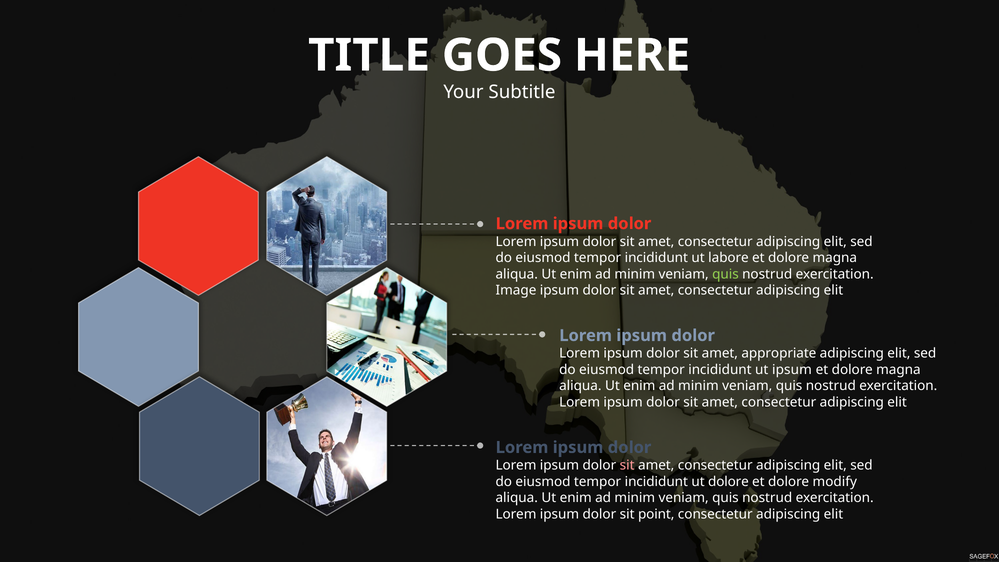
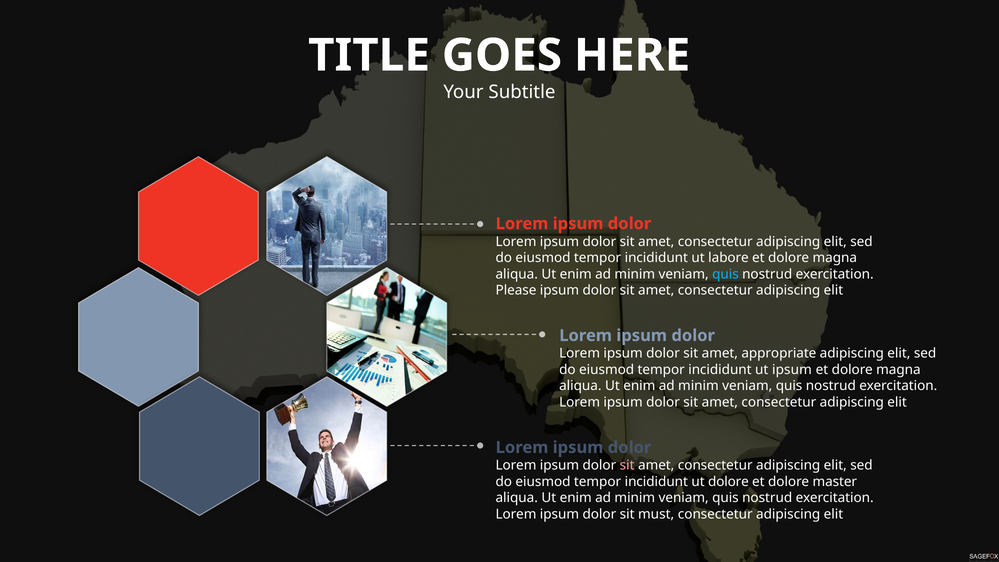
quis at (725, 274) colour: light green -> light blue
Image: Image -> Please
modify: modify -> master
point: point -> must
